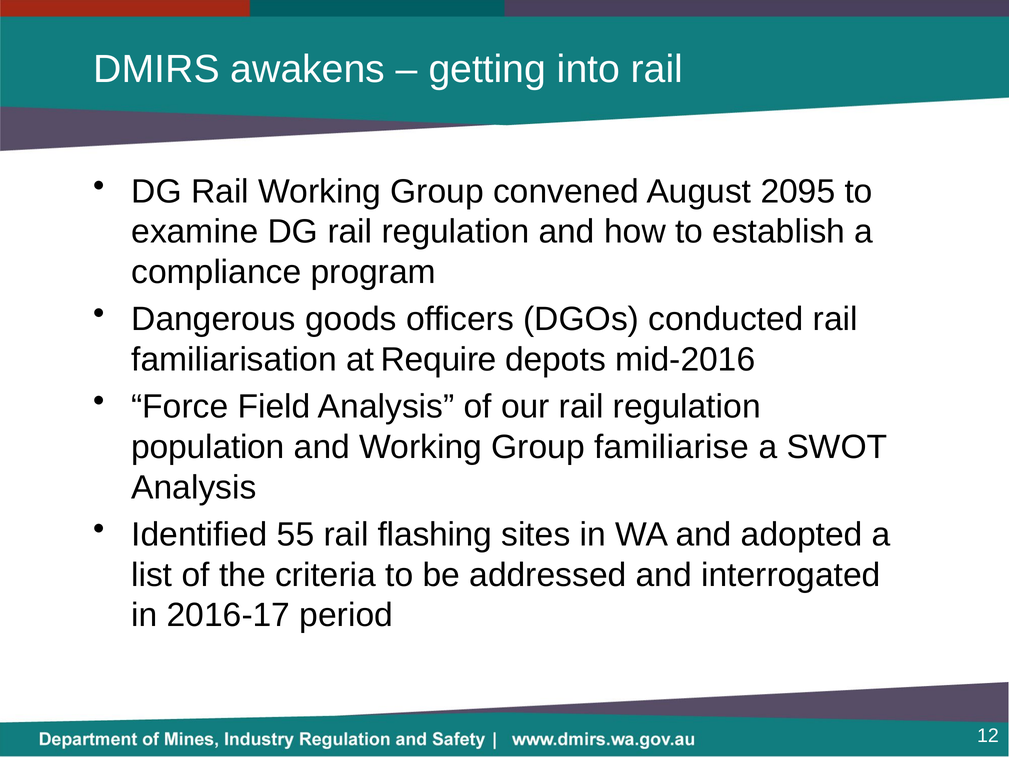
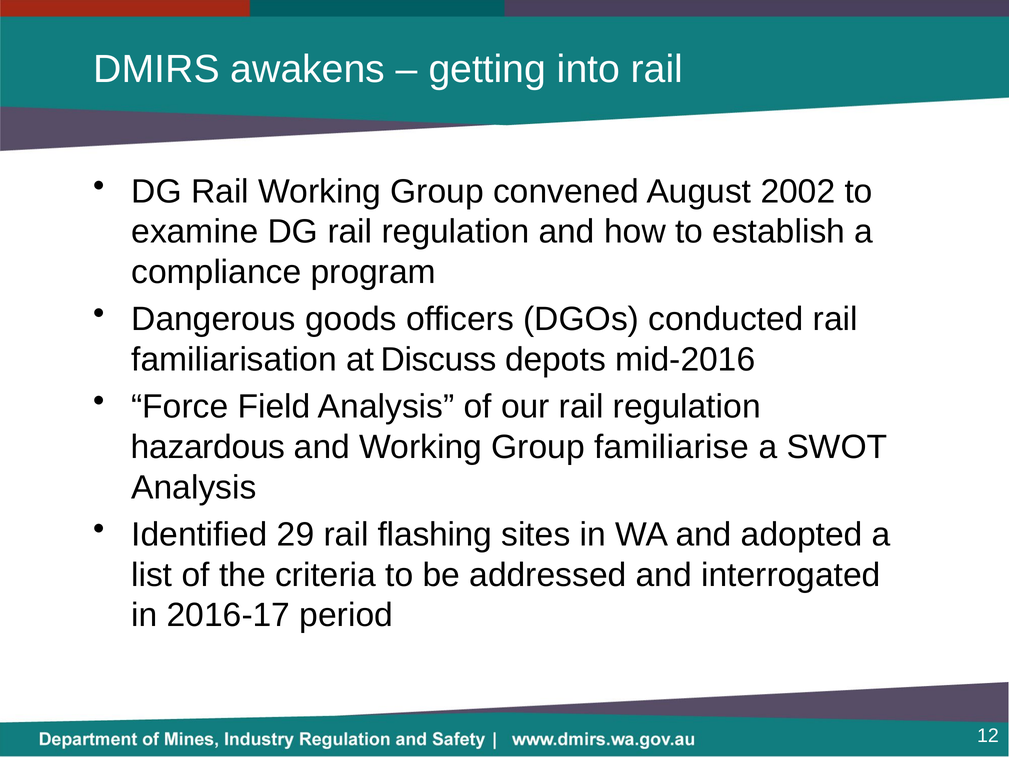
2095: 2095 -> 2002
Require: Require -> Discuss
population: population -> hazardous
55: 55 -> 29
